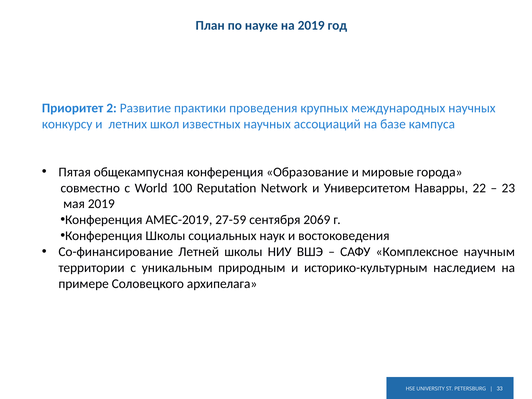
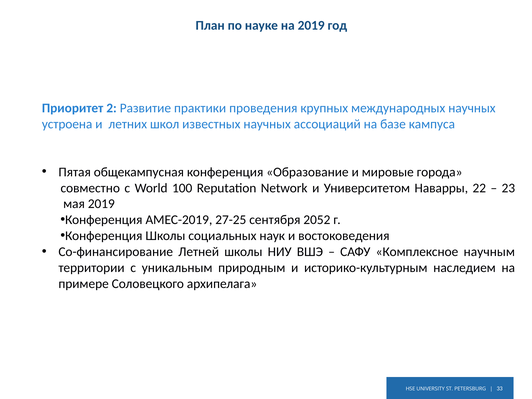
конкурсу: конкурсу -> устроена
27-59: 27-59 -> 27-25
2069: 2069 -> 2052
